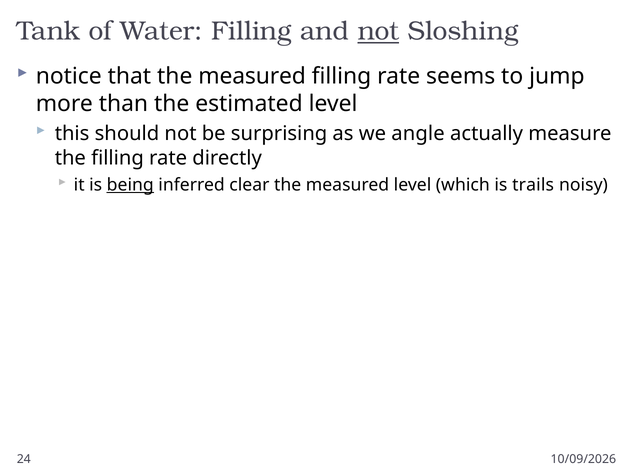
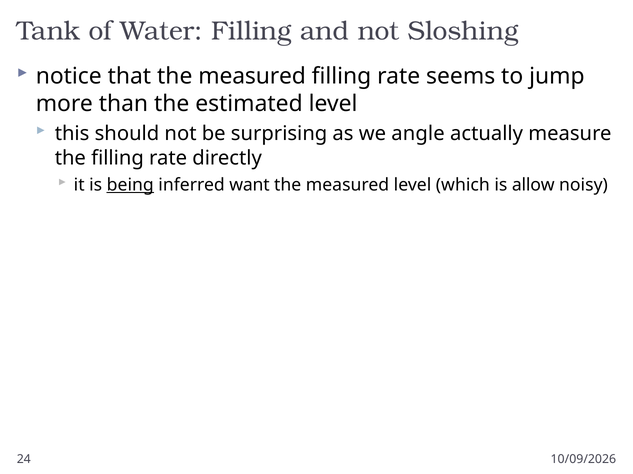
not at (378, 31) underline: present -> none
clear: clear -> want
trails: trails -> allow
